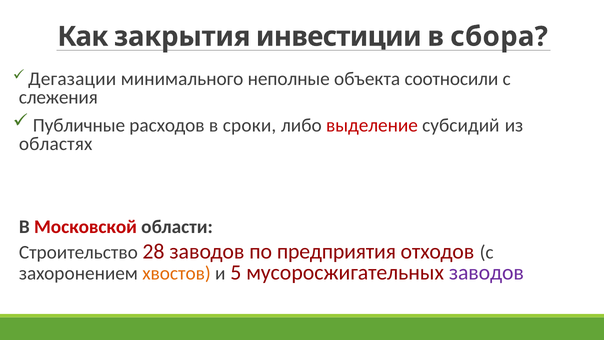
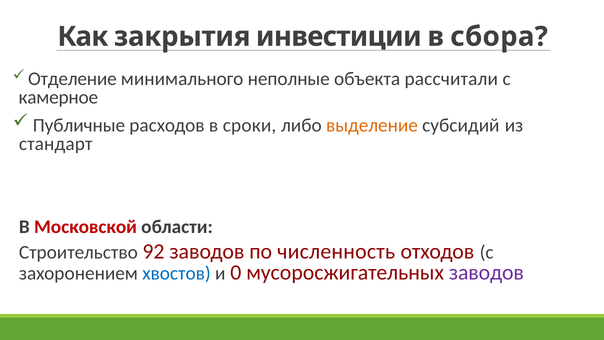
Дегазации: Дегазации -> Отделение
соотносили: соотносили -> рассчитали
слежения: слежения -> камерное
выделение colour: red -> orange
областях: областях -> стандарт
28: 28 -> 92
предприятия: предприятия -> численность
хвостов colour: orange -> blue
5: 5 -> 0
